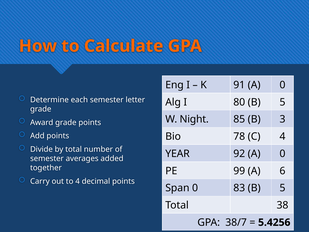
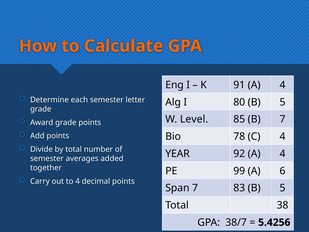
91 A 0: 0 -> 4
Night: Night -> Level
B 3: 3 -> 7
92 A 0: 0 -> 4
Span 0: 0 -> 7
